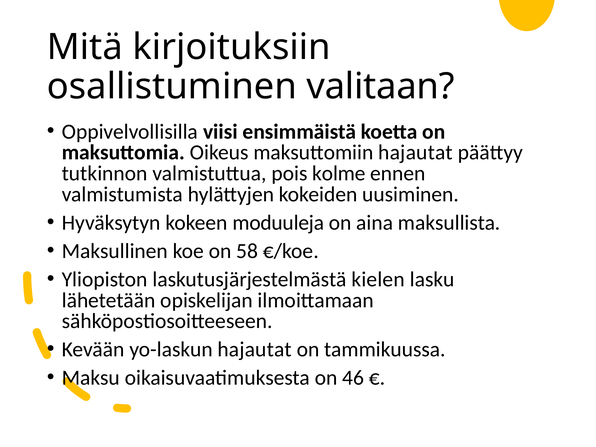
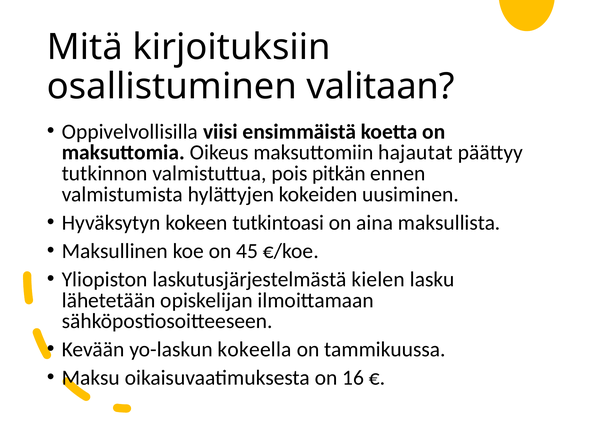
kolme: kolme -> pitkän
moduuleja: moduuleja -> tutkintoasi
58: 58 -> 45
yo-laskun hajautat: hajautat -> kokeella
46: 46 -> 16
